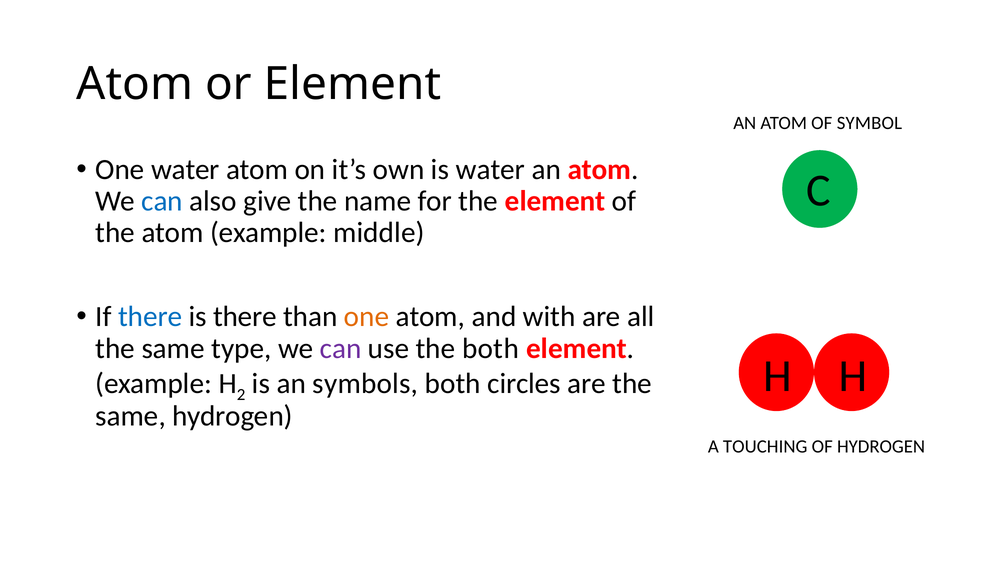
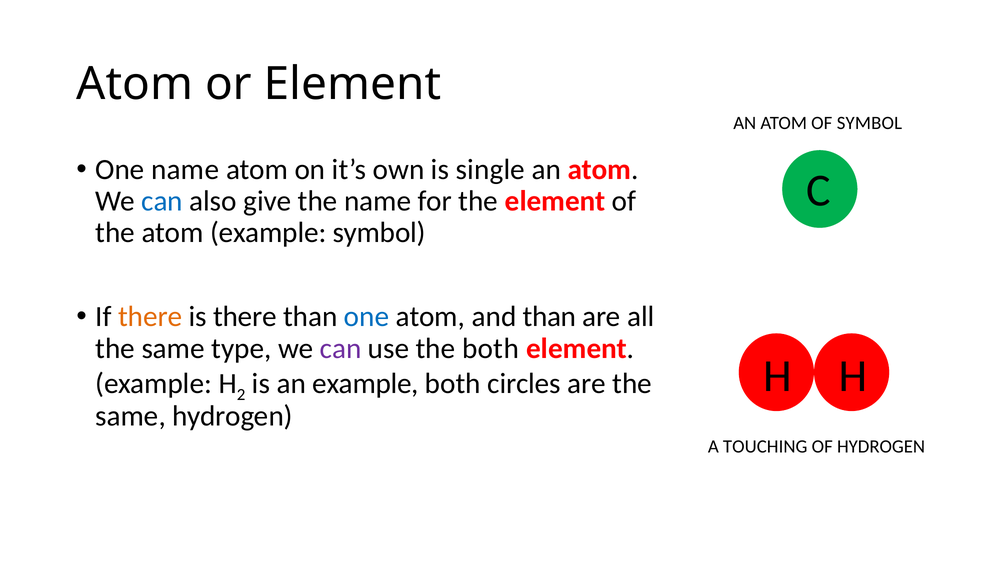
One water: water -> name
is water: water -> single
example middle: middle -> symbol
there at (150, 317) colour: blue -> orange
one at (367, 317) colour: orange -> blue
and with: with -> than
an symbols: symbols -> example
